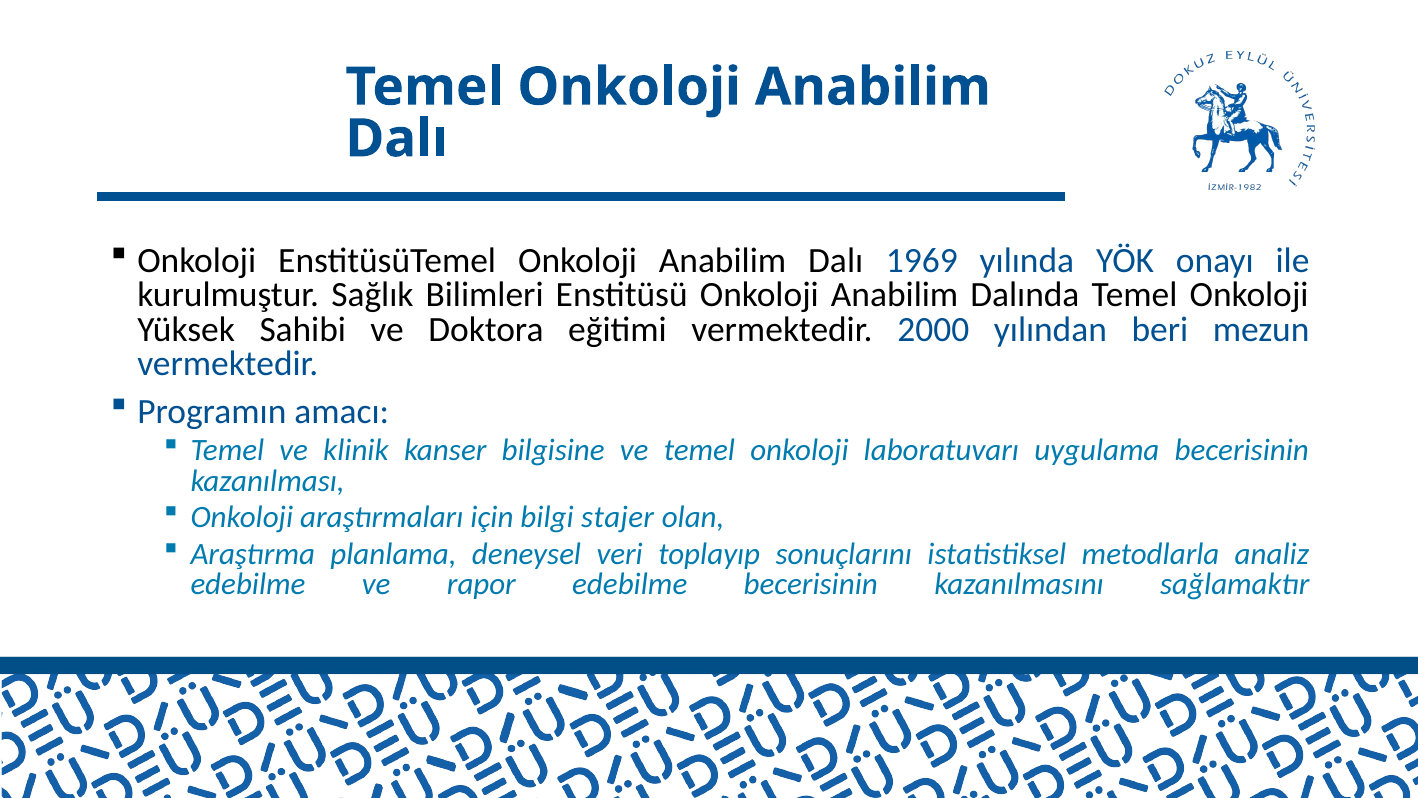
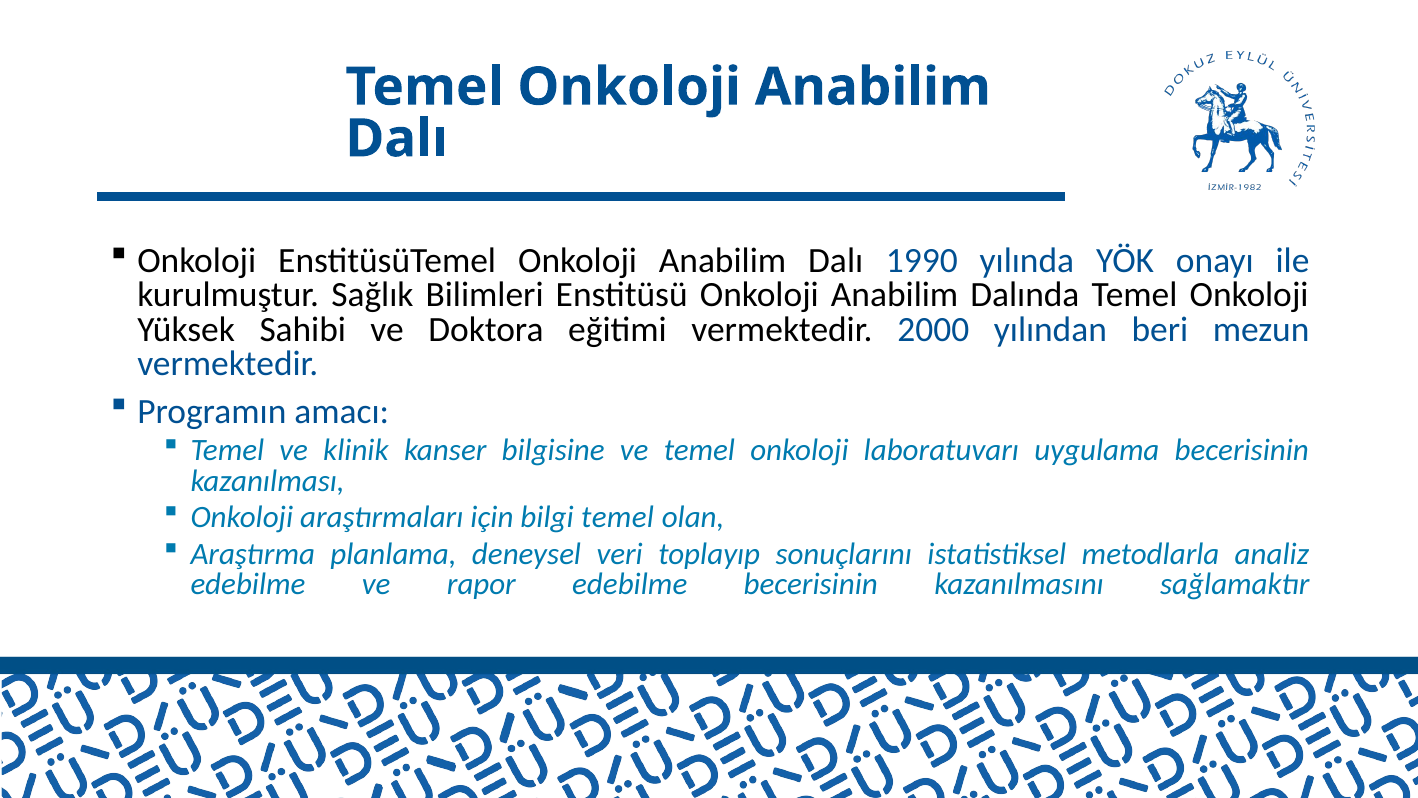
1969: 1969 -> 1990
bilgi stajer: stajer -> temel
